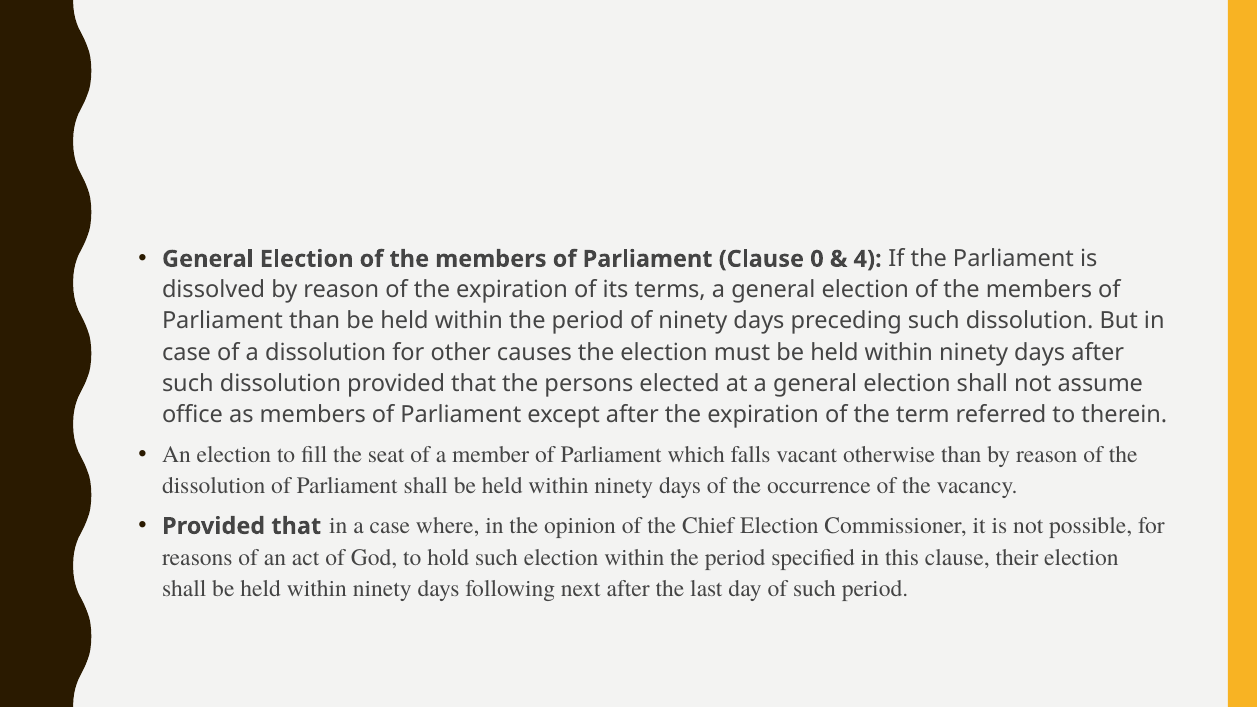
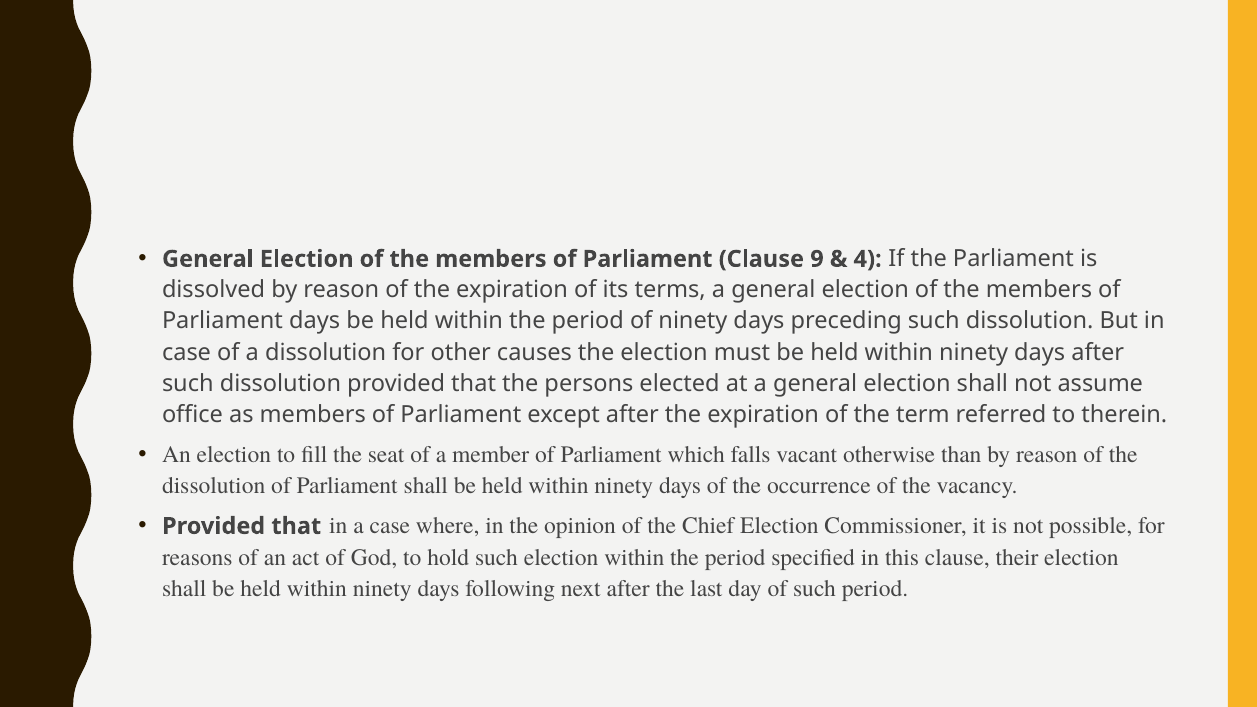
0: 0 -> 9
Parliament than: than -> days
